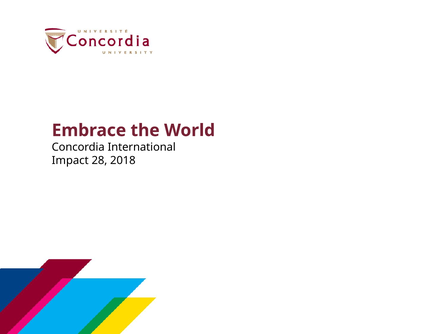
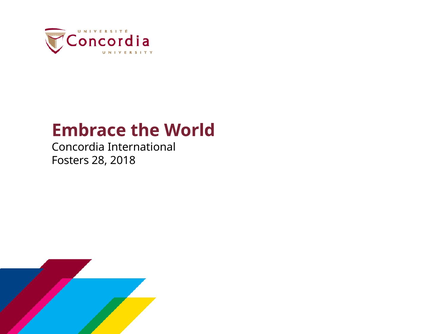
Impact: Impact -> Fosters
